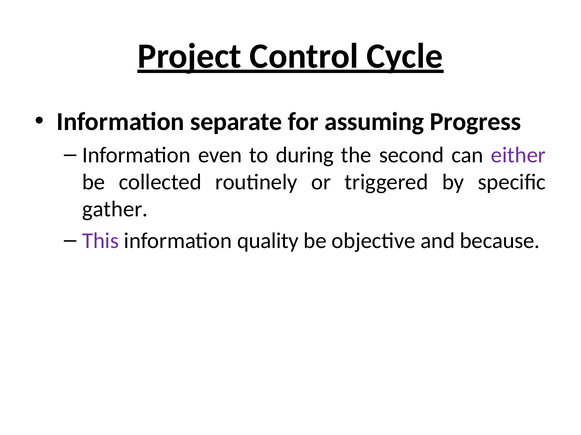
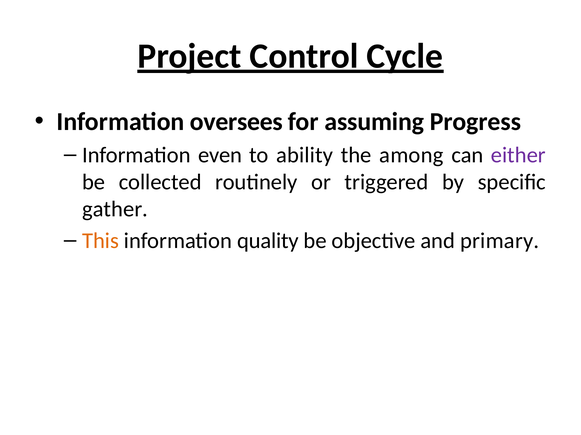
separate: separate -> oversees
during: during -> ability
second: second -> among
This colour: purple -> orange
because: because -> primary
